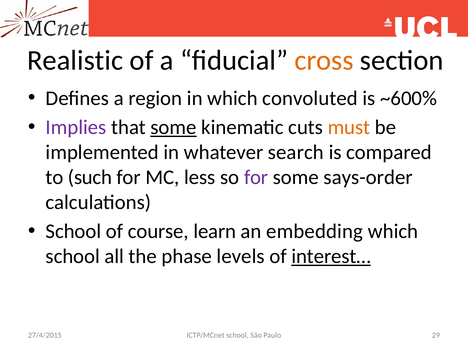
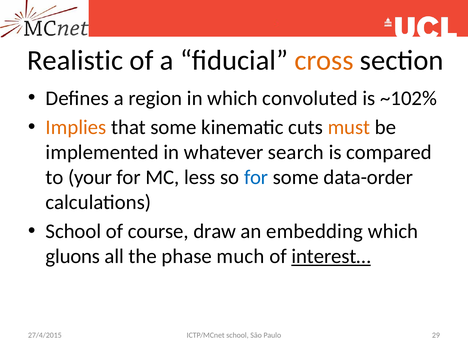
~600%: ~600% -> ~102%
Implies colour: purple -> orange
some at (174, 127) underline: present -> none
such: such -> your
for at (256, 177) colour: purple -> blue
says-order: says-order -> data-order
learn: learn -> draw
school at (73, 256): school -> gluons
levels: levels -> much
